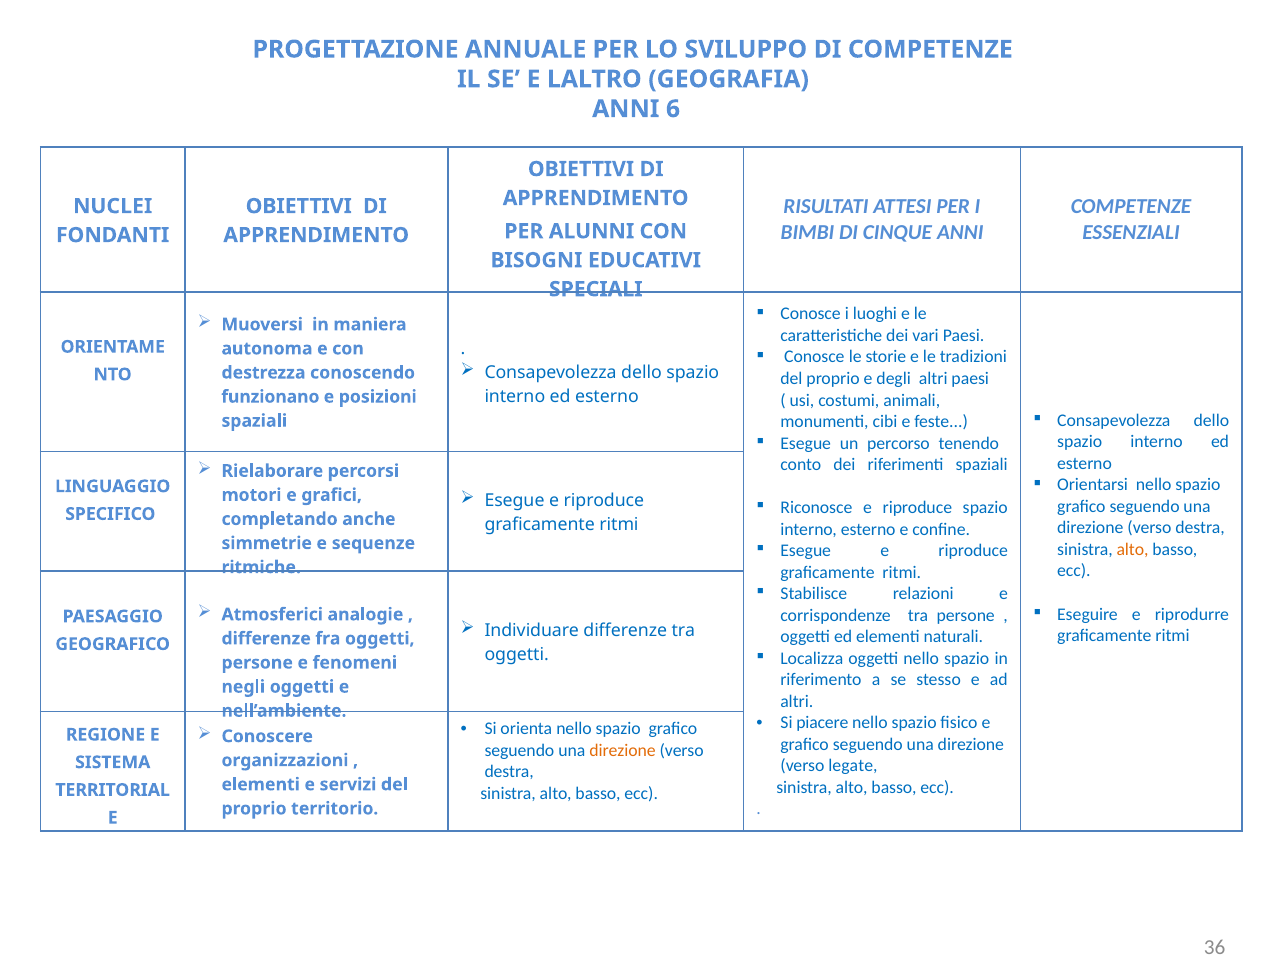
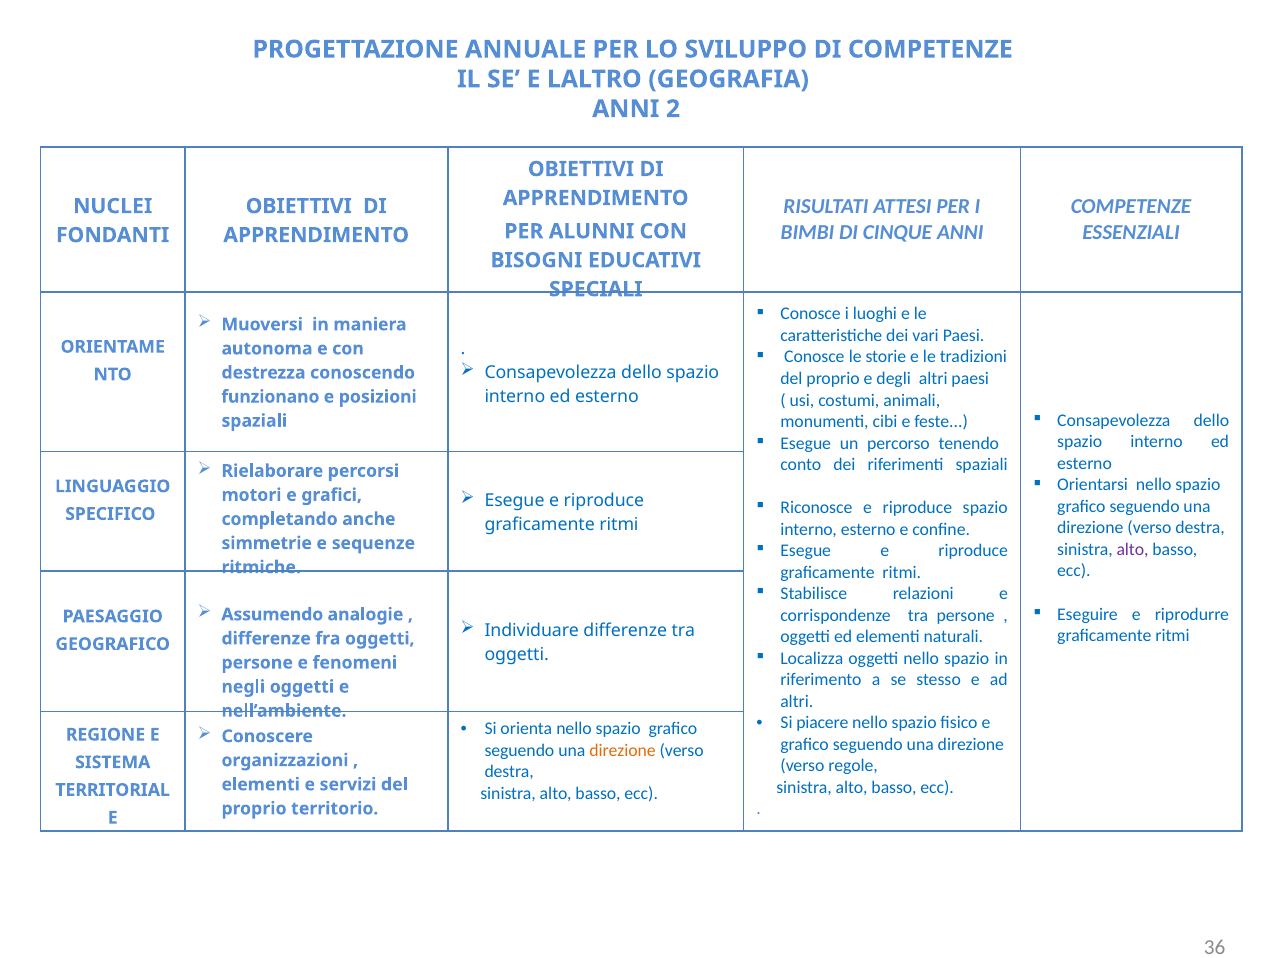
6: 6 -> 2
alto at (1133, 549) colour: orange -> purple
Atmosferici: Atmosferici -> Assumendo
legate: legate -> regole
